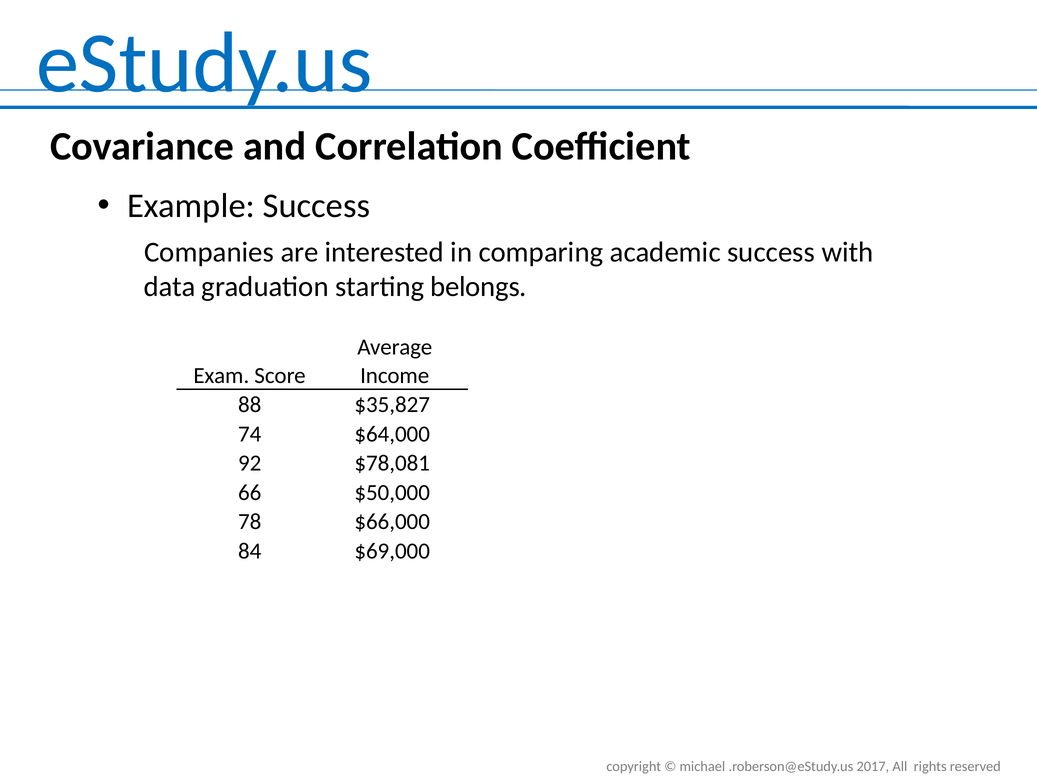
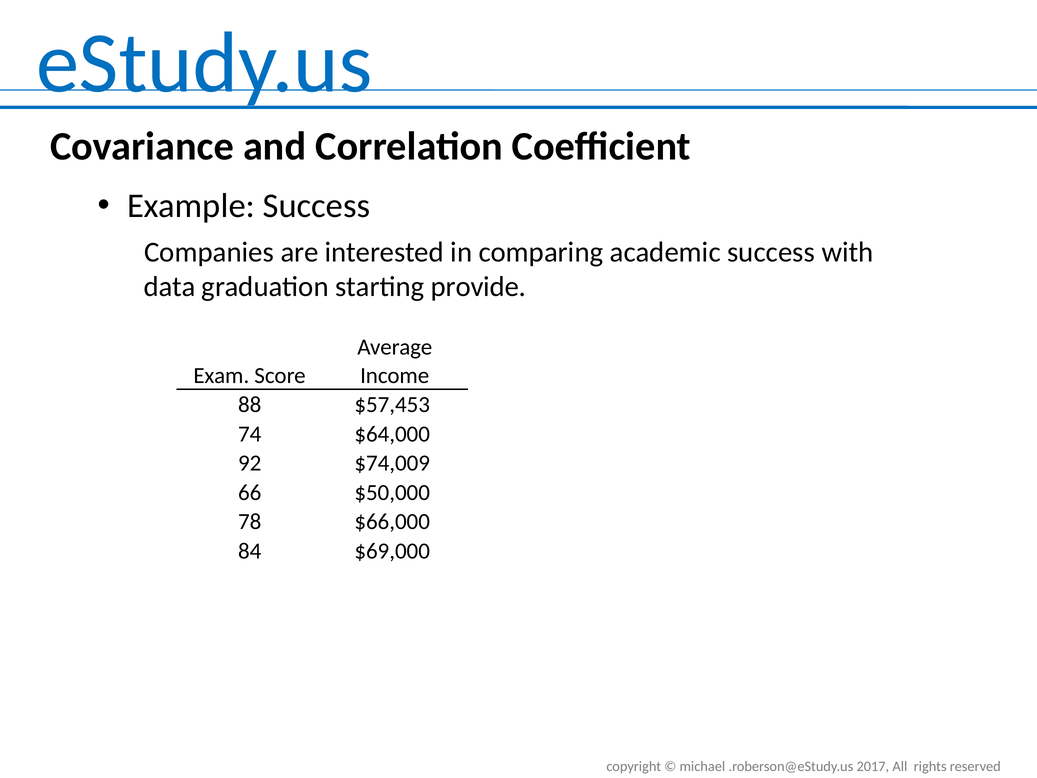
belongs: belongs -> provide
$35,827: $35,827 -> $57,453
$78,081: $78,081 -> $74,009
